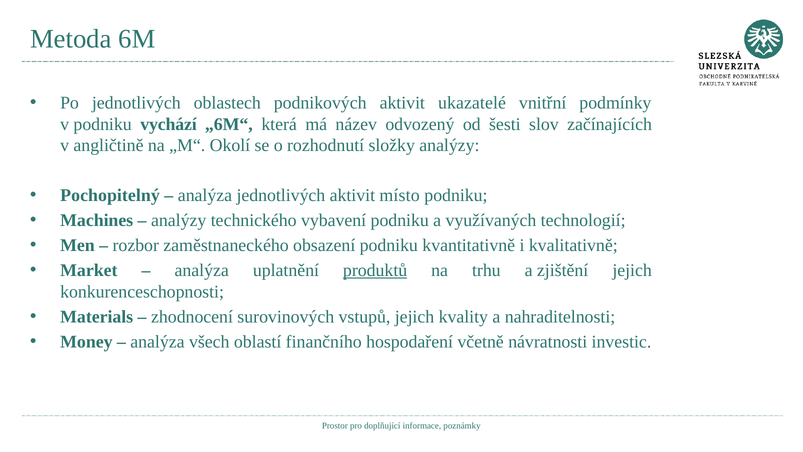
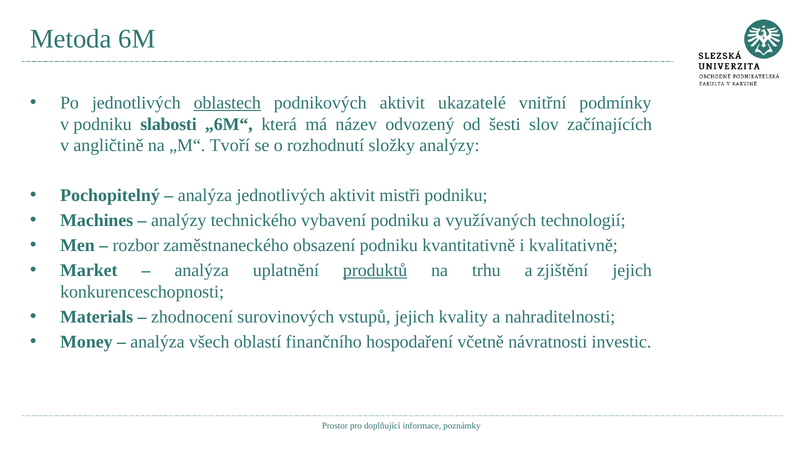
oblastech underline: none -> present
vychází: vychází -> slabosti
Okolí: Okolí -> Tvoří
místo: místo -> mistři
